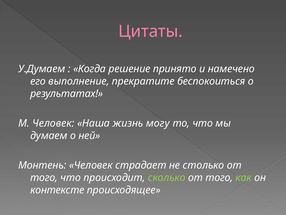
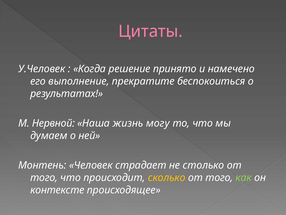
У.Думаем: У.Думаем -> У.Человек
М Человек: Человек -> Нервной
сколько colour: light green -> yellow
